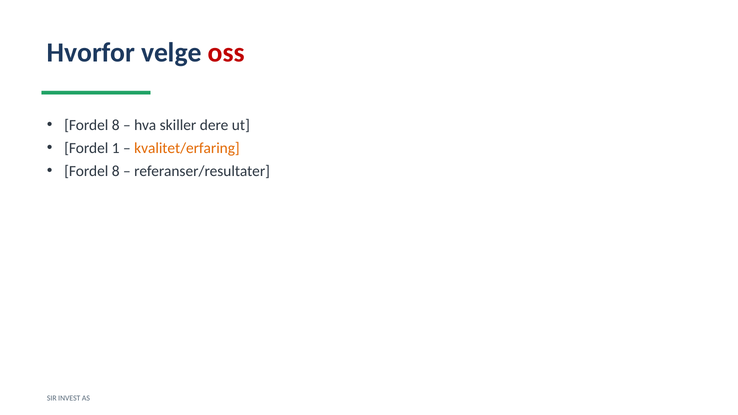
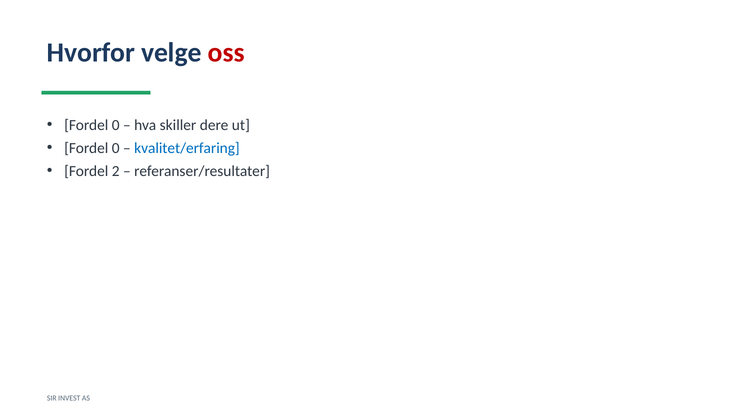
8 at (116, 125): 8 -> 0
1 at (116, 148): 1 -> 0
kvalitet/erfaring colour: orange -> blue
8 at (116, 171): 8 -> 2
